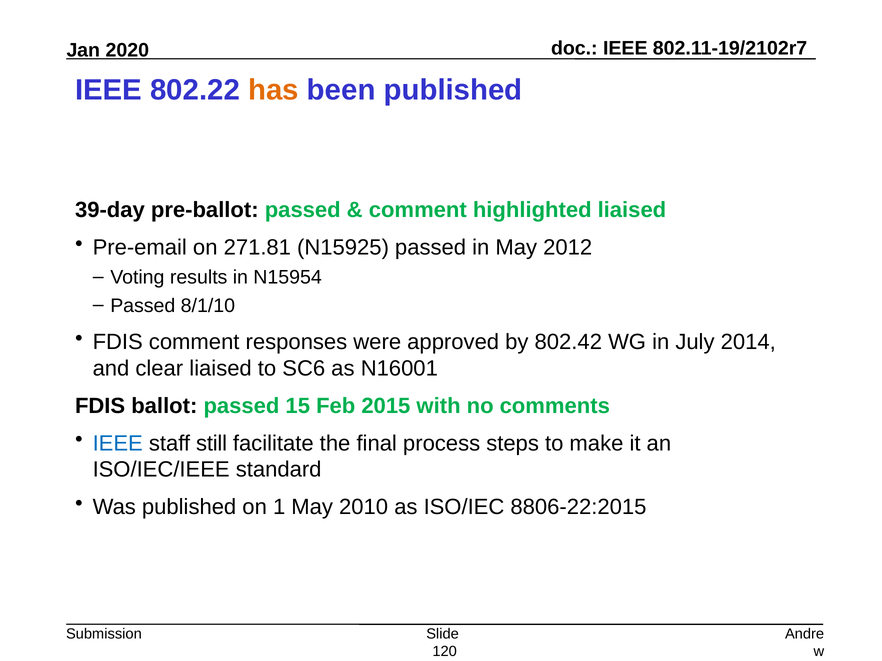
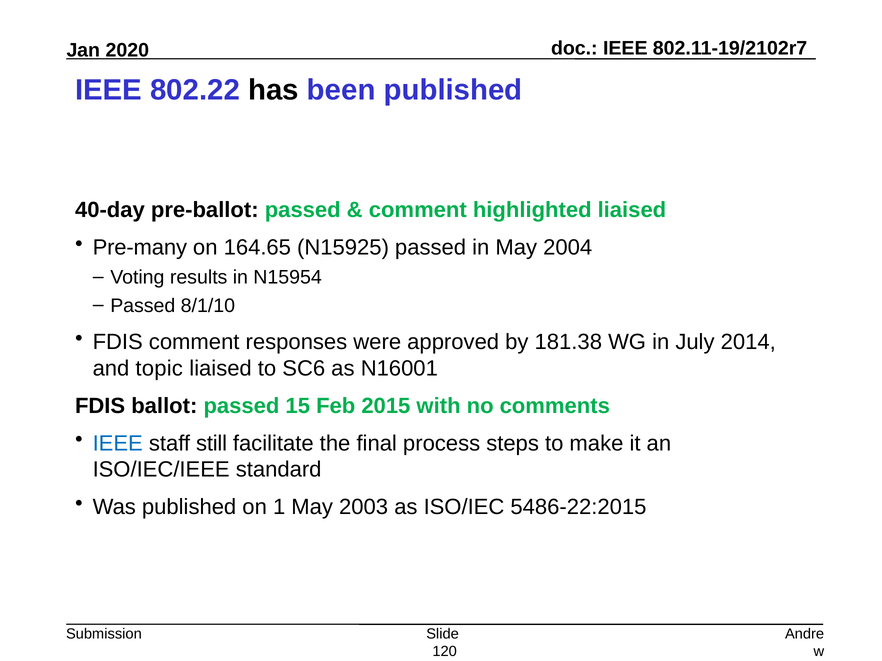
has colour: orange -> black
39-day: 39-day -> 40-day
Pre-email: Pre-email -> Pre-many
271.81: 271.81 -> 164.65
2012: 2012 -> 2004
802.42: 802.42 -> 181.38
clear: clear -> topic
2010: 2010 -> 2003
8806-22:2015: 8806-22:2015 -> 5486-22:2015
